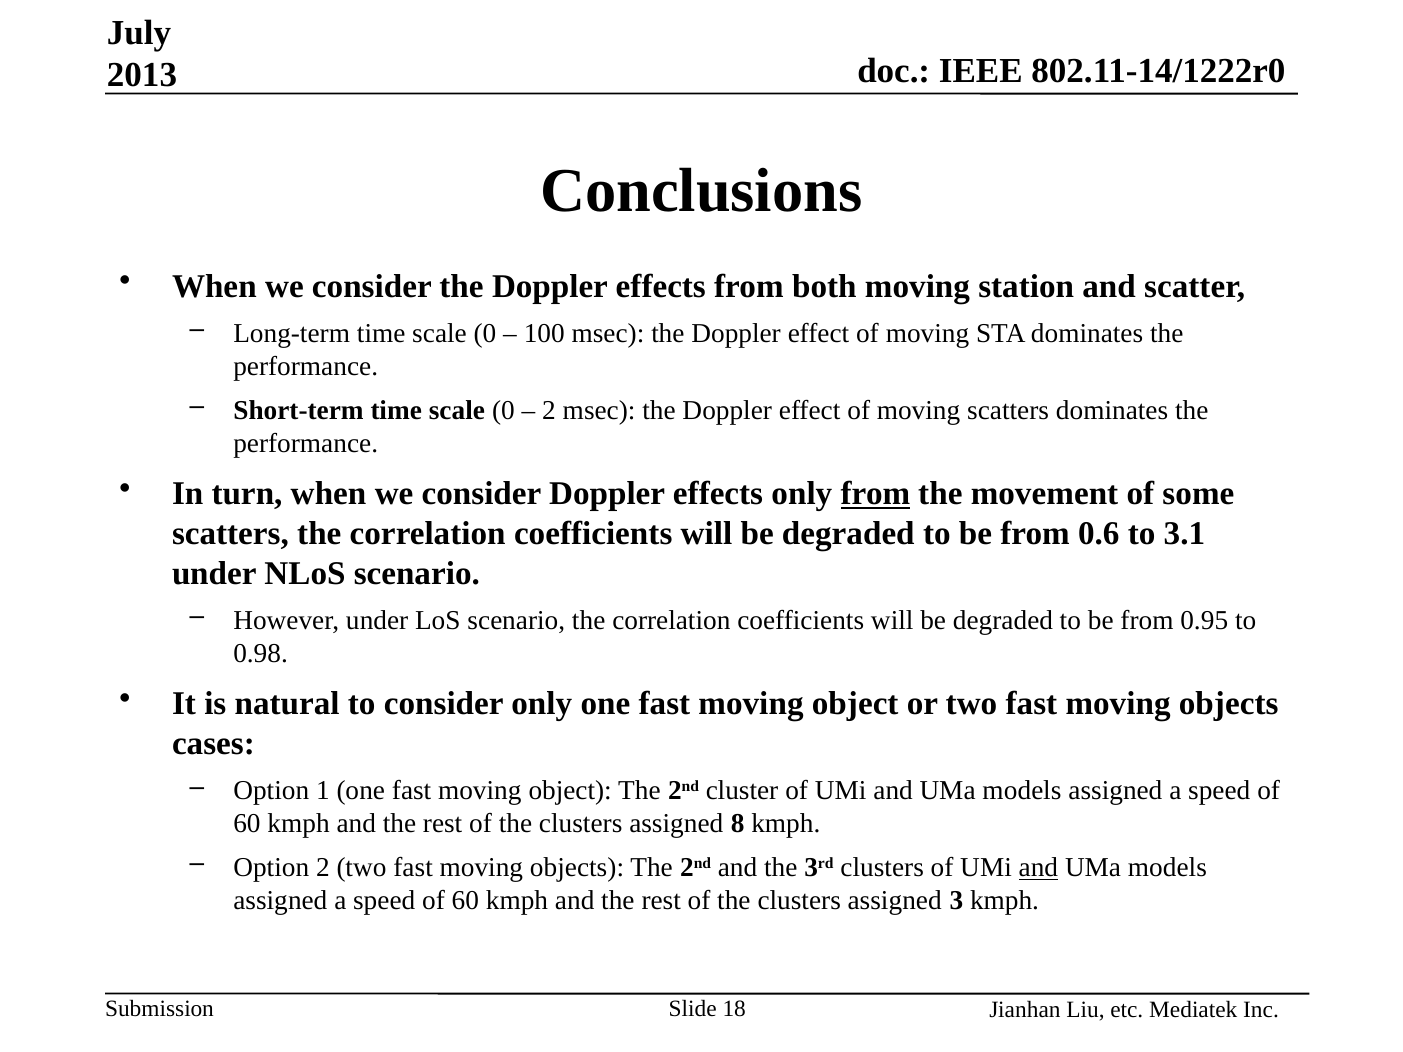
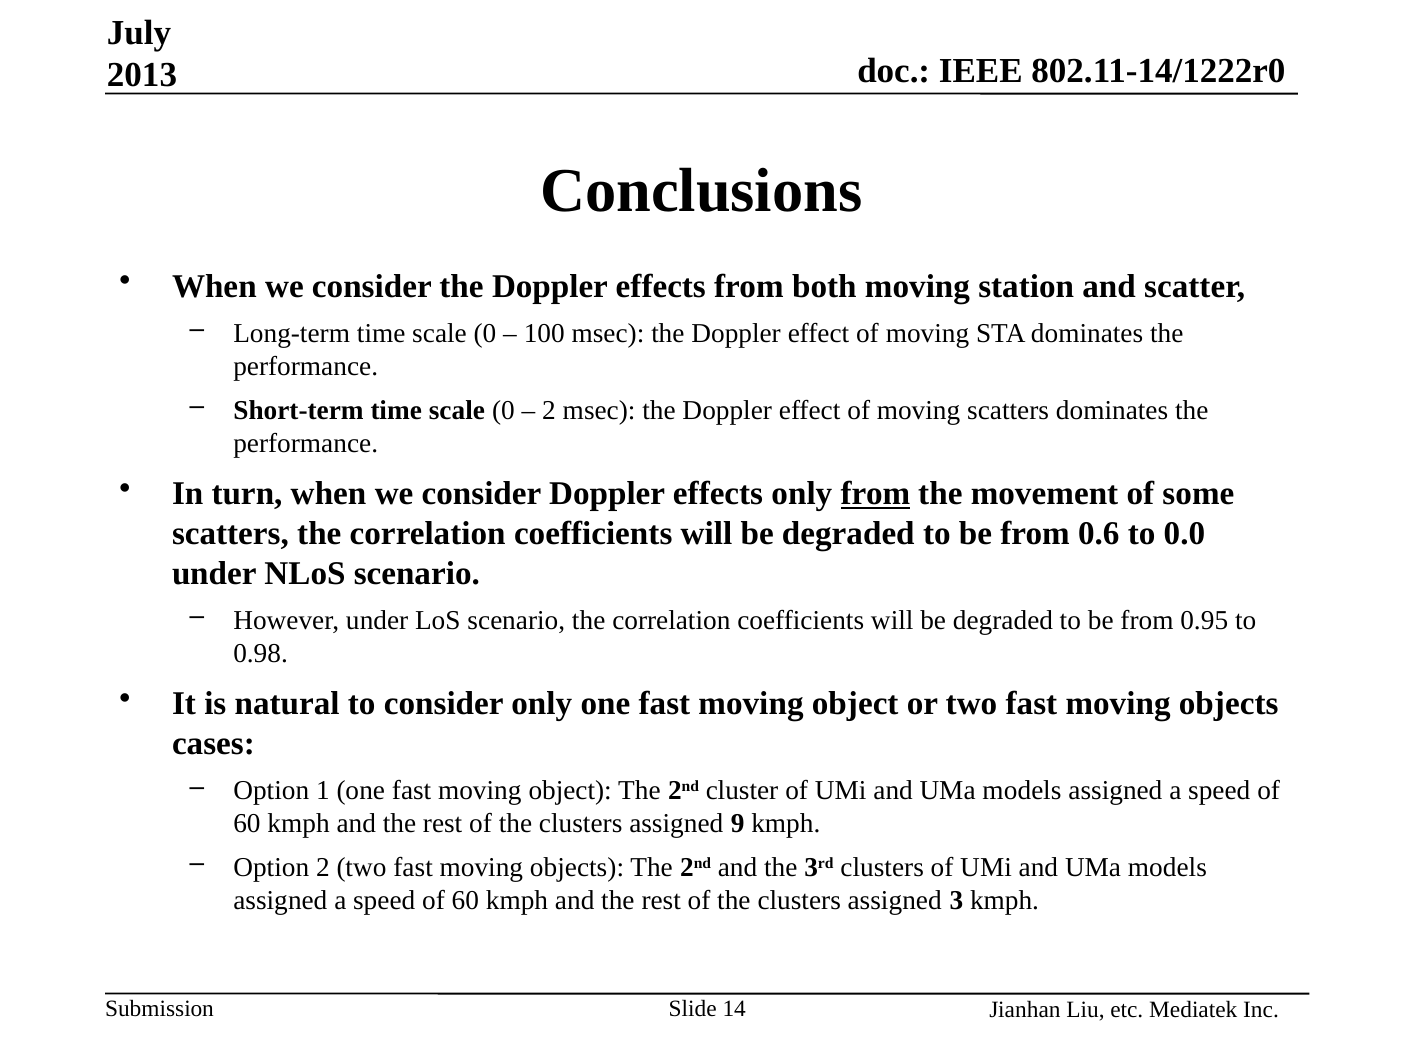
3.1: 3.1 -> 0.0
8: 8 -> 9
and at (1038, 868) underline: present -> none
18: 18 -> 14
